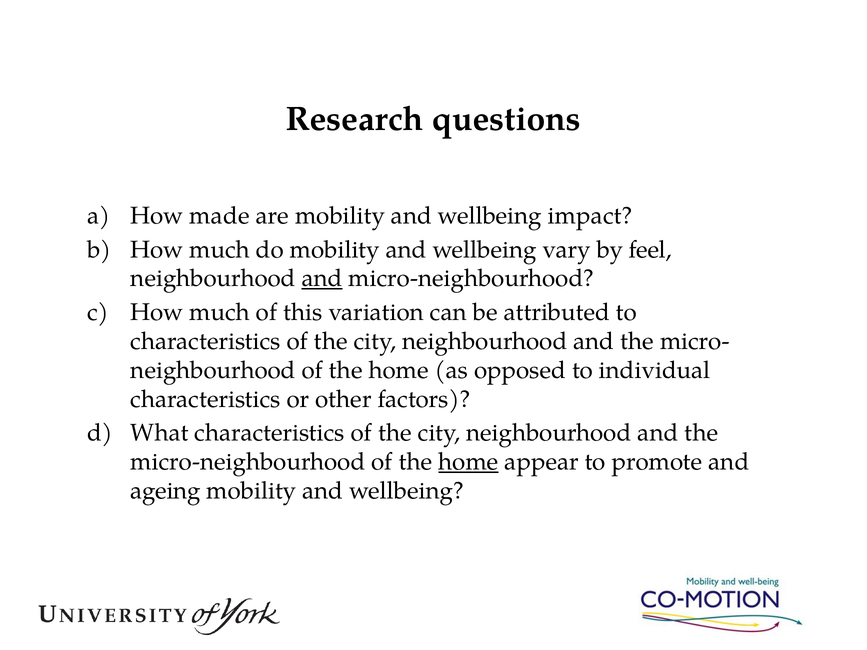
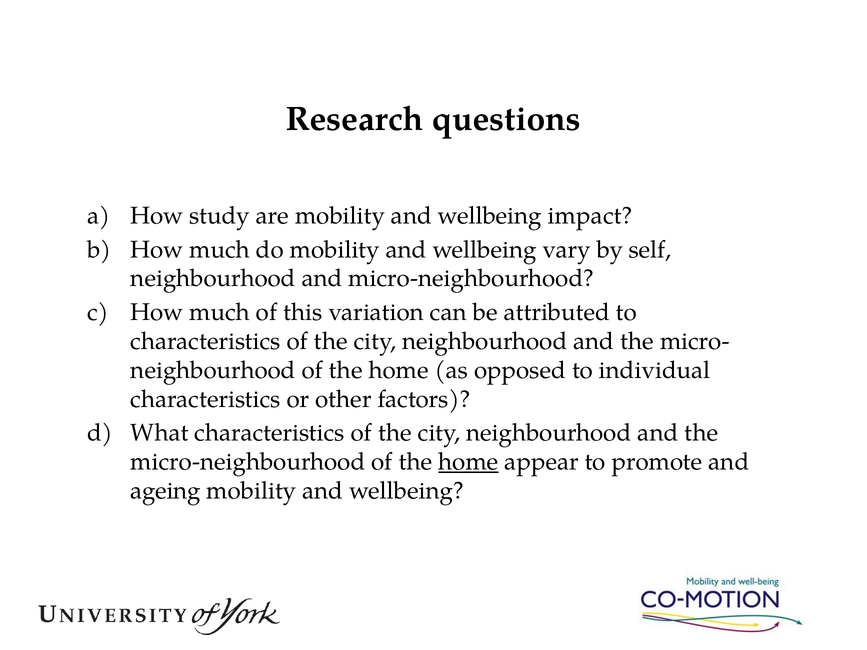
made: made -> study
feel: feel -> self
and at (322, 279) underline: present -> none
